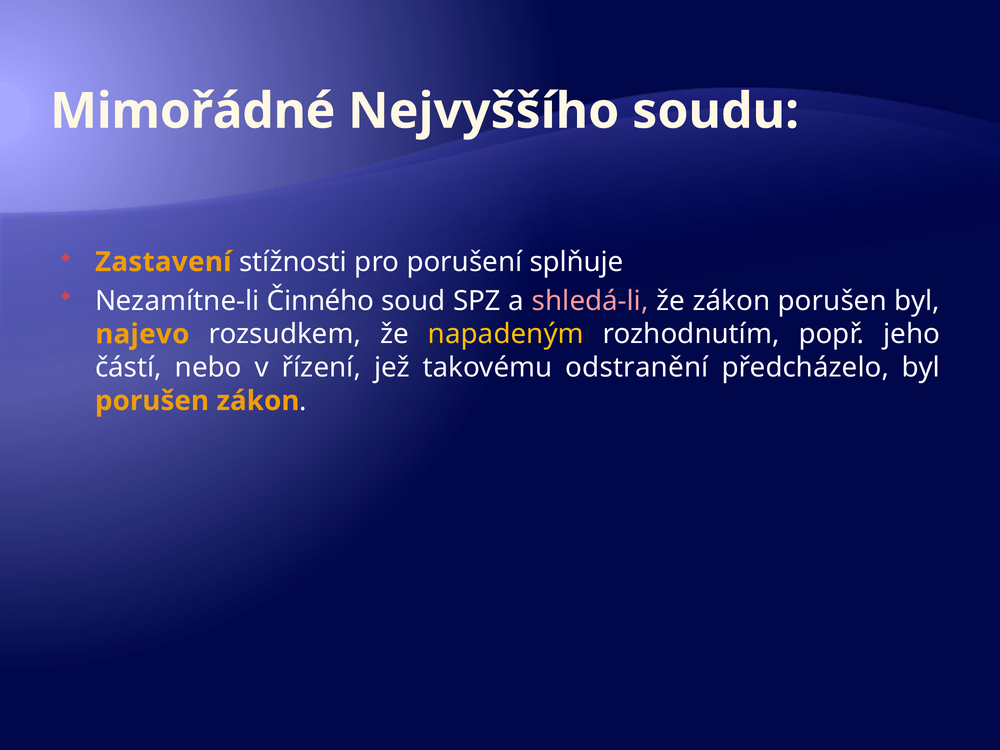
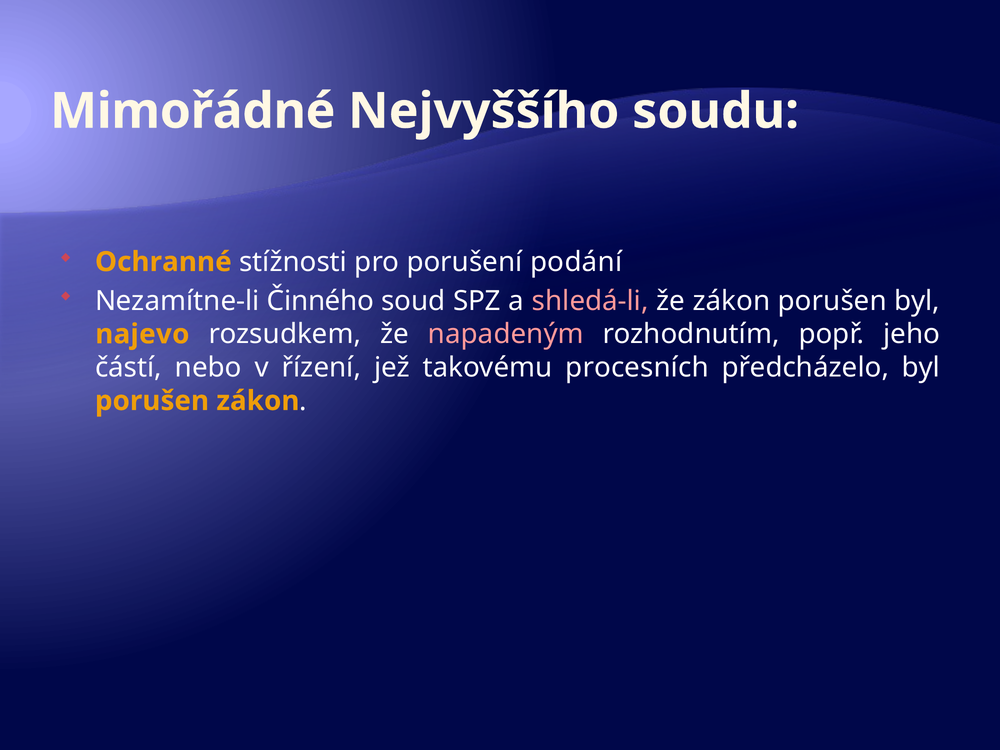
Zastavení: Zastavení -> Ochranné
splňuje: splňuje -> podání
napadeným colour: yellow -> pink
odstranění: odstranění -> procesních
